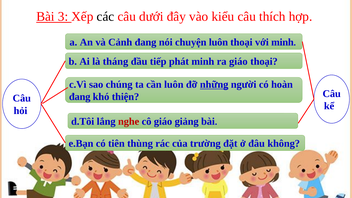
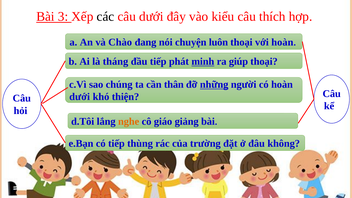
Cảnh: Cảnh -> Chào
với minh: minh -> hoàn
minh at (203, 62) underline: none -> present
ra giáo: giáo -> giúp
cần luôn: luôn -> thân
đang at (80, 97): đang -> dưới
nghe colour: red -> orange
có tiên: tiên -> tiếp
